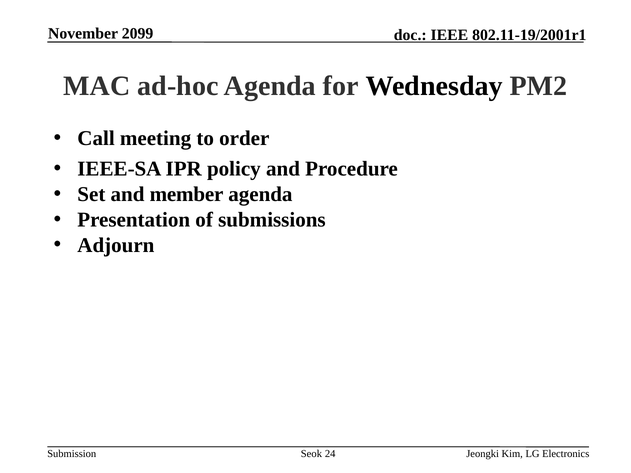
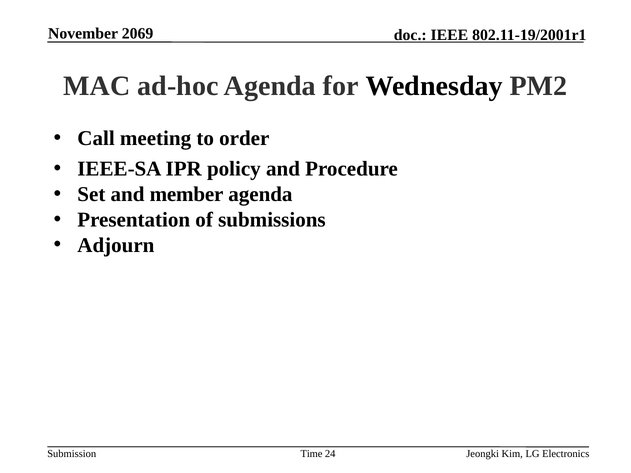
2099: 2099 -> 2069
Seok: Seok -> Time
